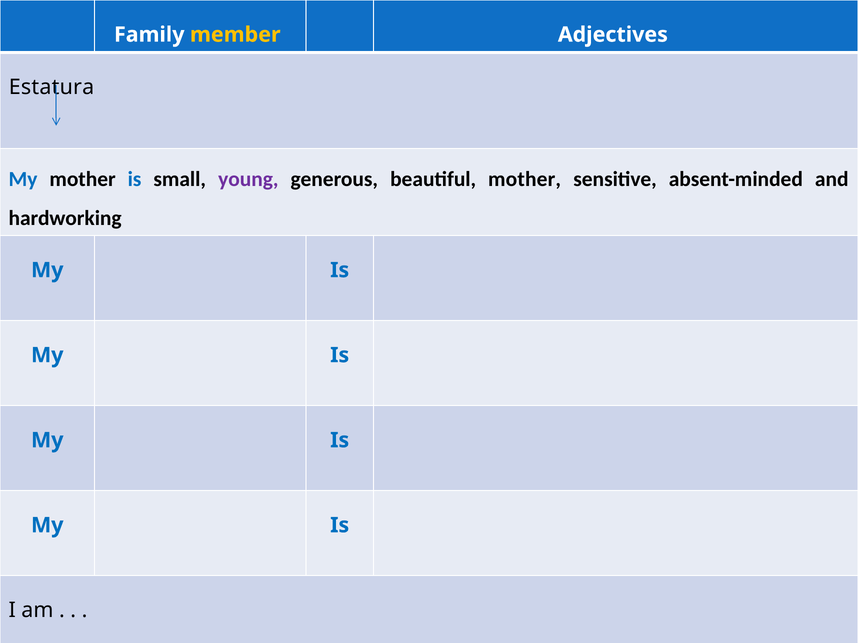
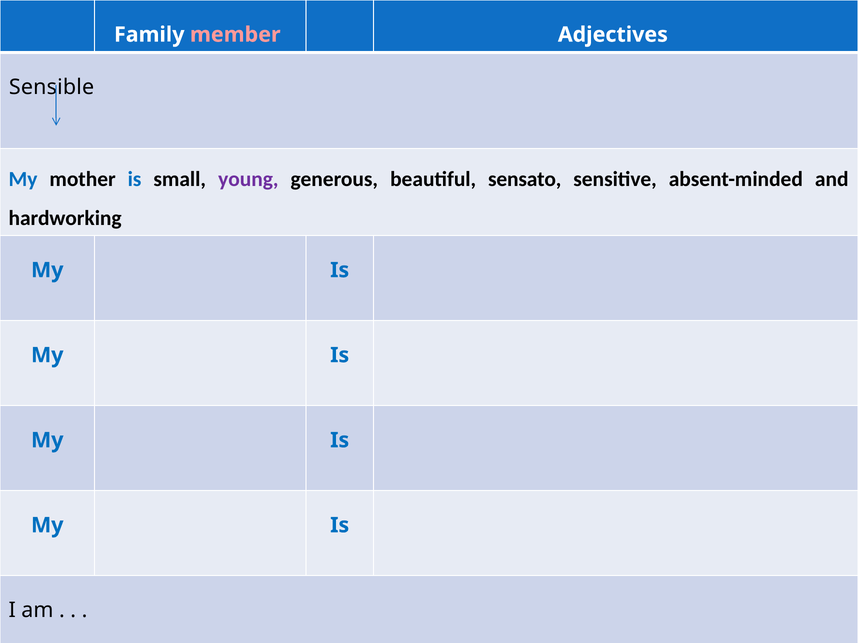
member colour: yellow -> pink
Estatura: Estatura -> Sensible
beautiful mother: mother -> sensato
